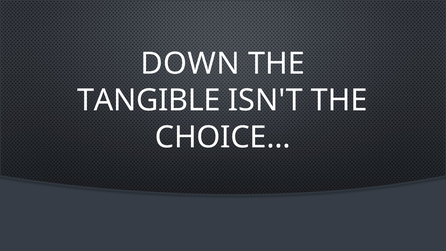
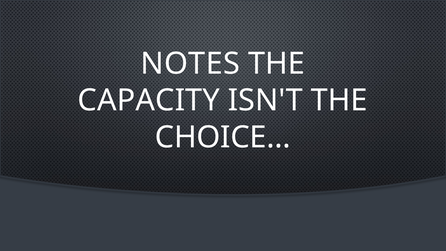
DOWN: DOWN -> NOTES
TANGIBLE: TANGIBLE -> CAPACITY
